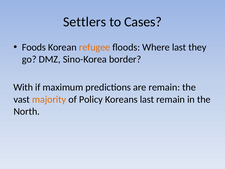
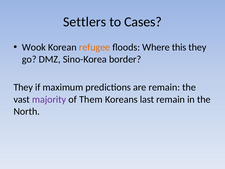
Foods: Foods -> Wook
Where last: last -> this
With at (23, 87): With -> They
majority colour: orange -> purple
Policy: Policy -> Them
